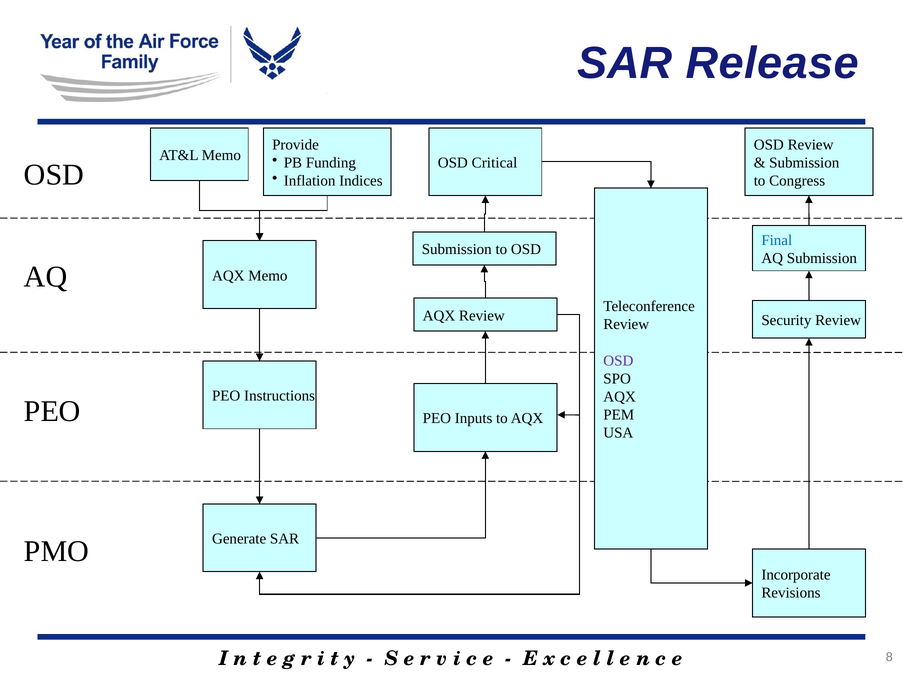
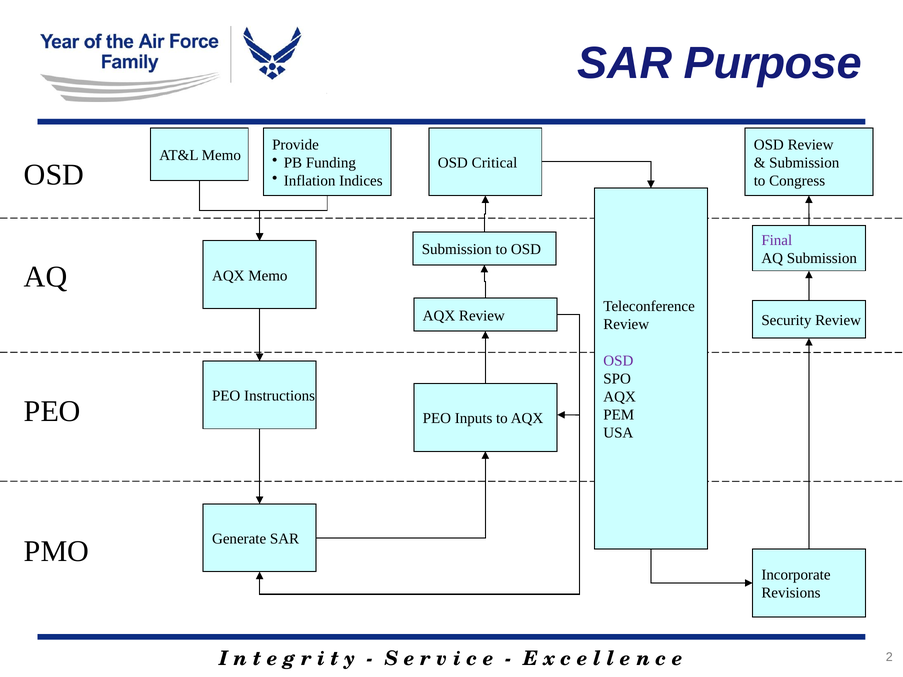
Release: Release -> Purpose
Final colour: blue -> purple
8: 8 -> 2
